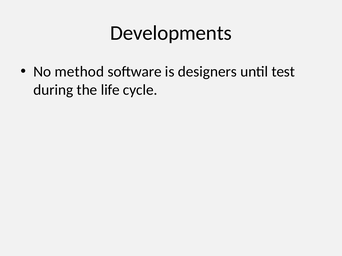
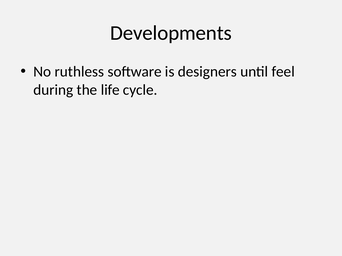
method: method -> ruthless
test: test -> feel
